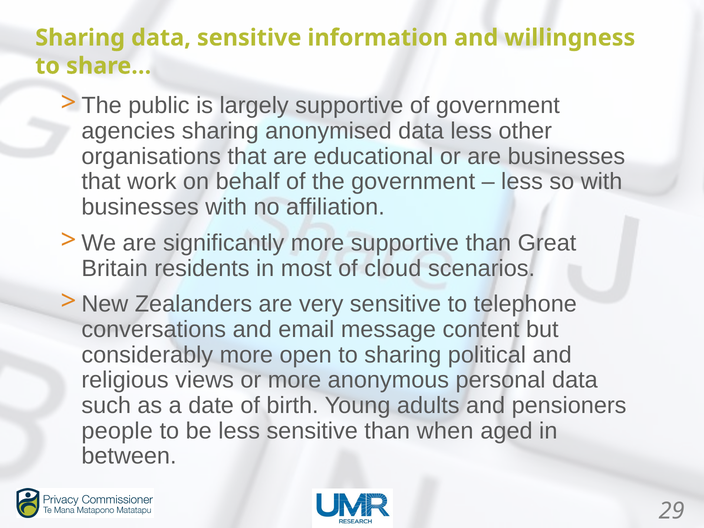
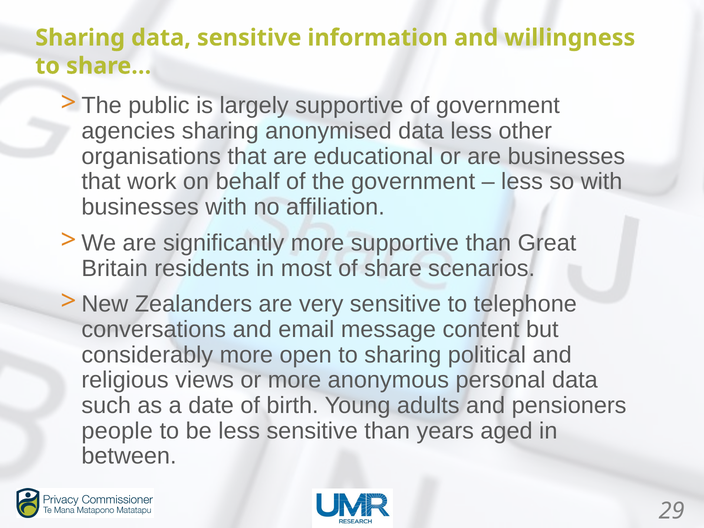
cloud: cloud -> share
when: when -> years
